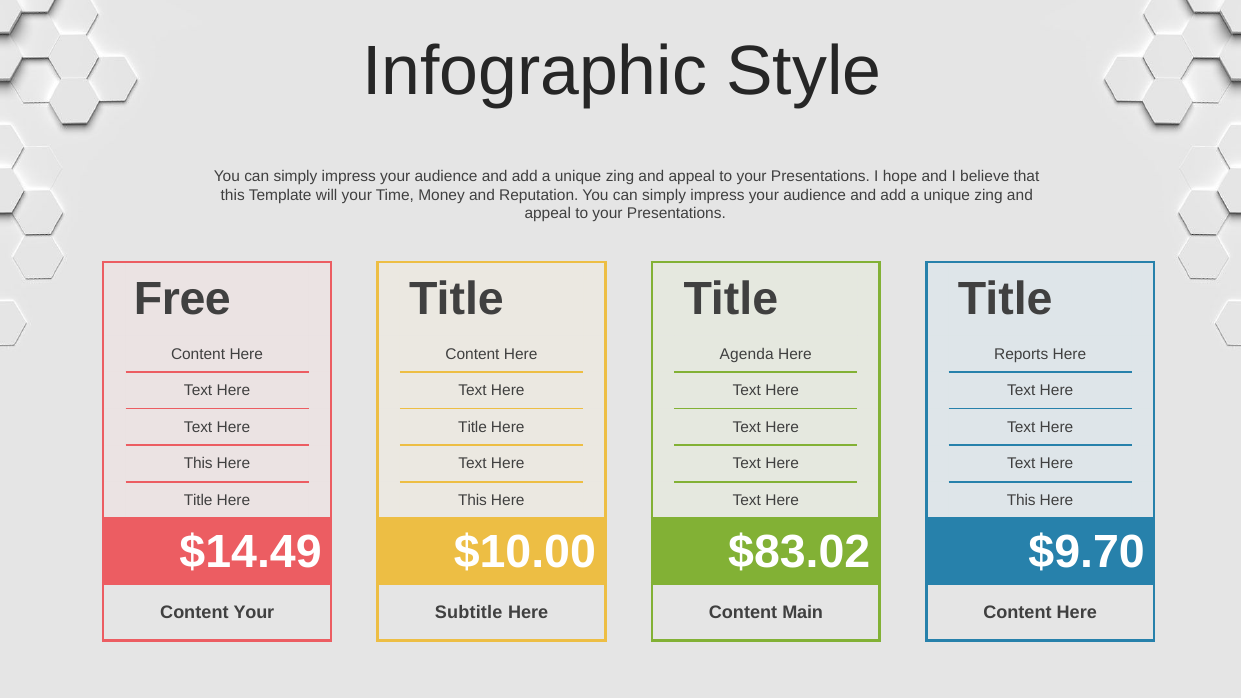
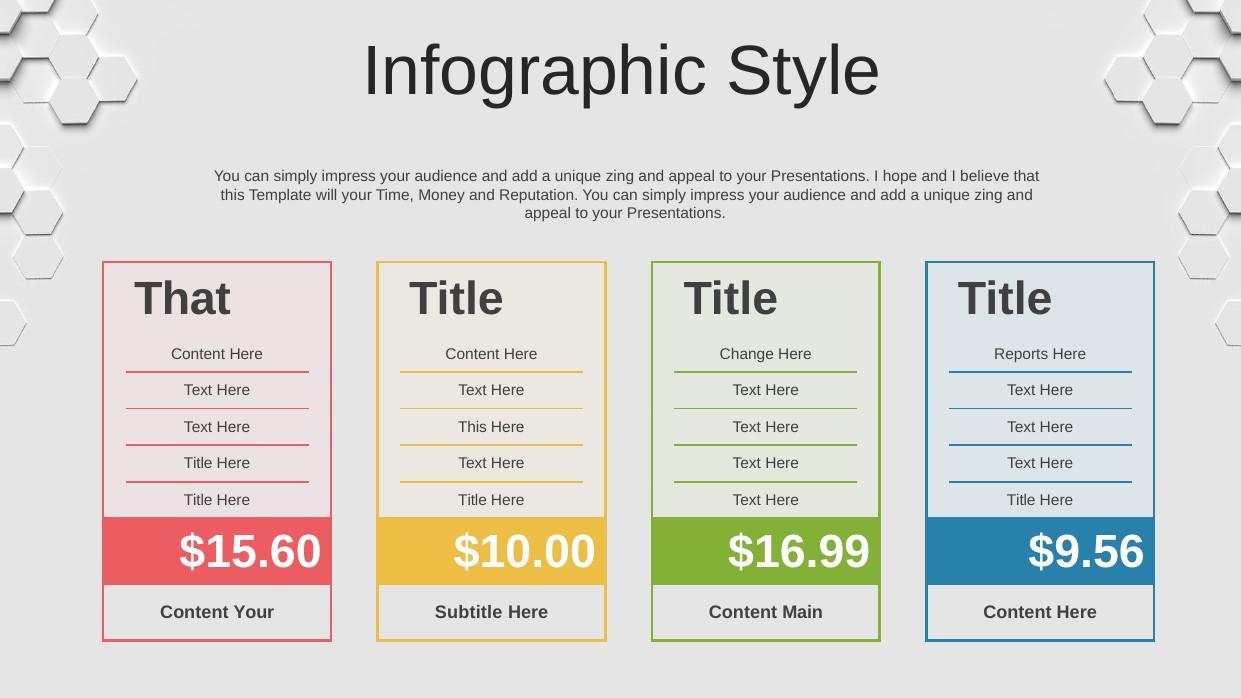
Free at (182, 299): Free -> That
Agenda: Agenda -> Change
Title at (473, 427): Title -> This
This at (198, 464): This -> Title
This at (473, 500): This -> Title
This at (1021, 500): This -> Title
$14.49: $14.49 -> $15.60
$83.02: $83.02 -> $16.99
$9.70: $9.70 -> $9.56
